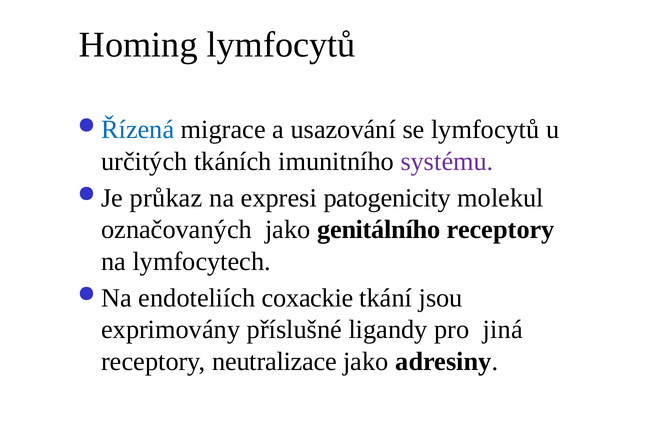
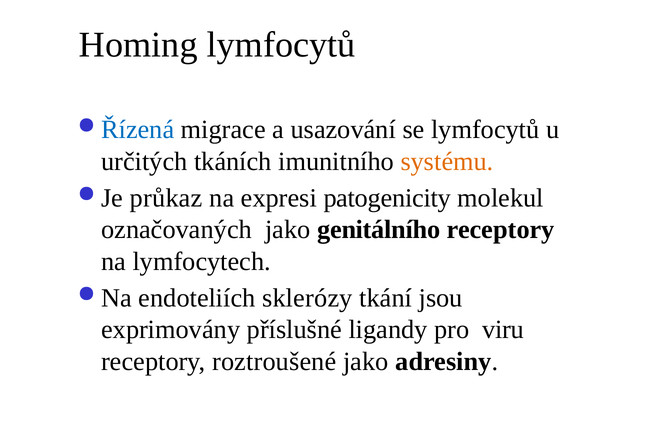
systému colour: purple -> orange
coxackie: coxackie -> sklerózy
jiná: jiná -> viru
neutralizace: neutralizace -> roztroušené
